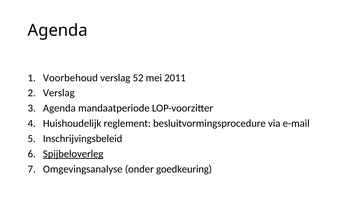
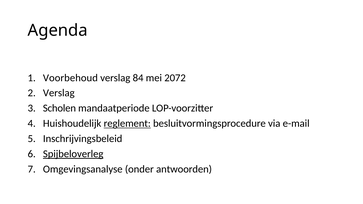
52: 52 -> 84
2011: 2011 -> 2072
Agenda at (59, 108): Agenda -> Scholen
reglement underline: none -> present
goedkeuring: goedkeuring -> antwoorden
